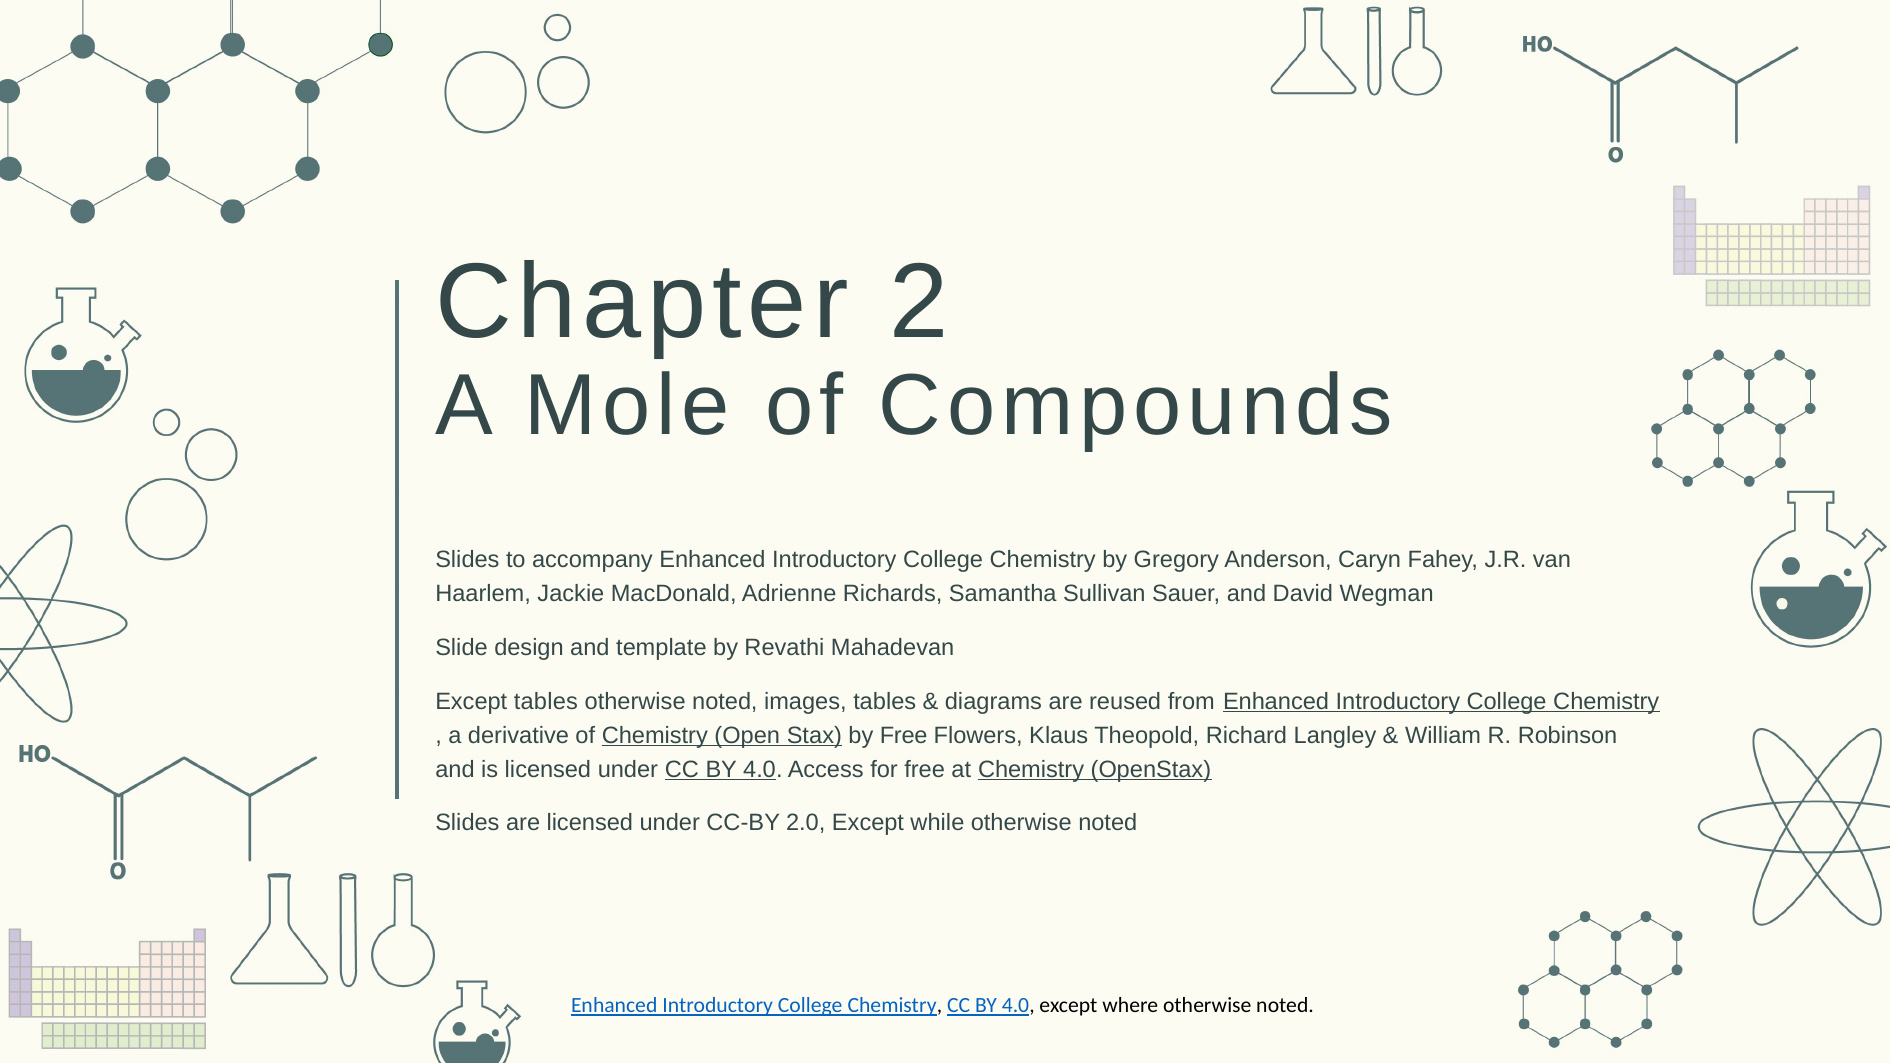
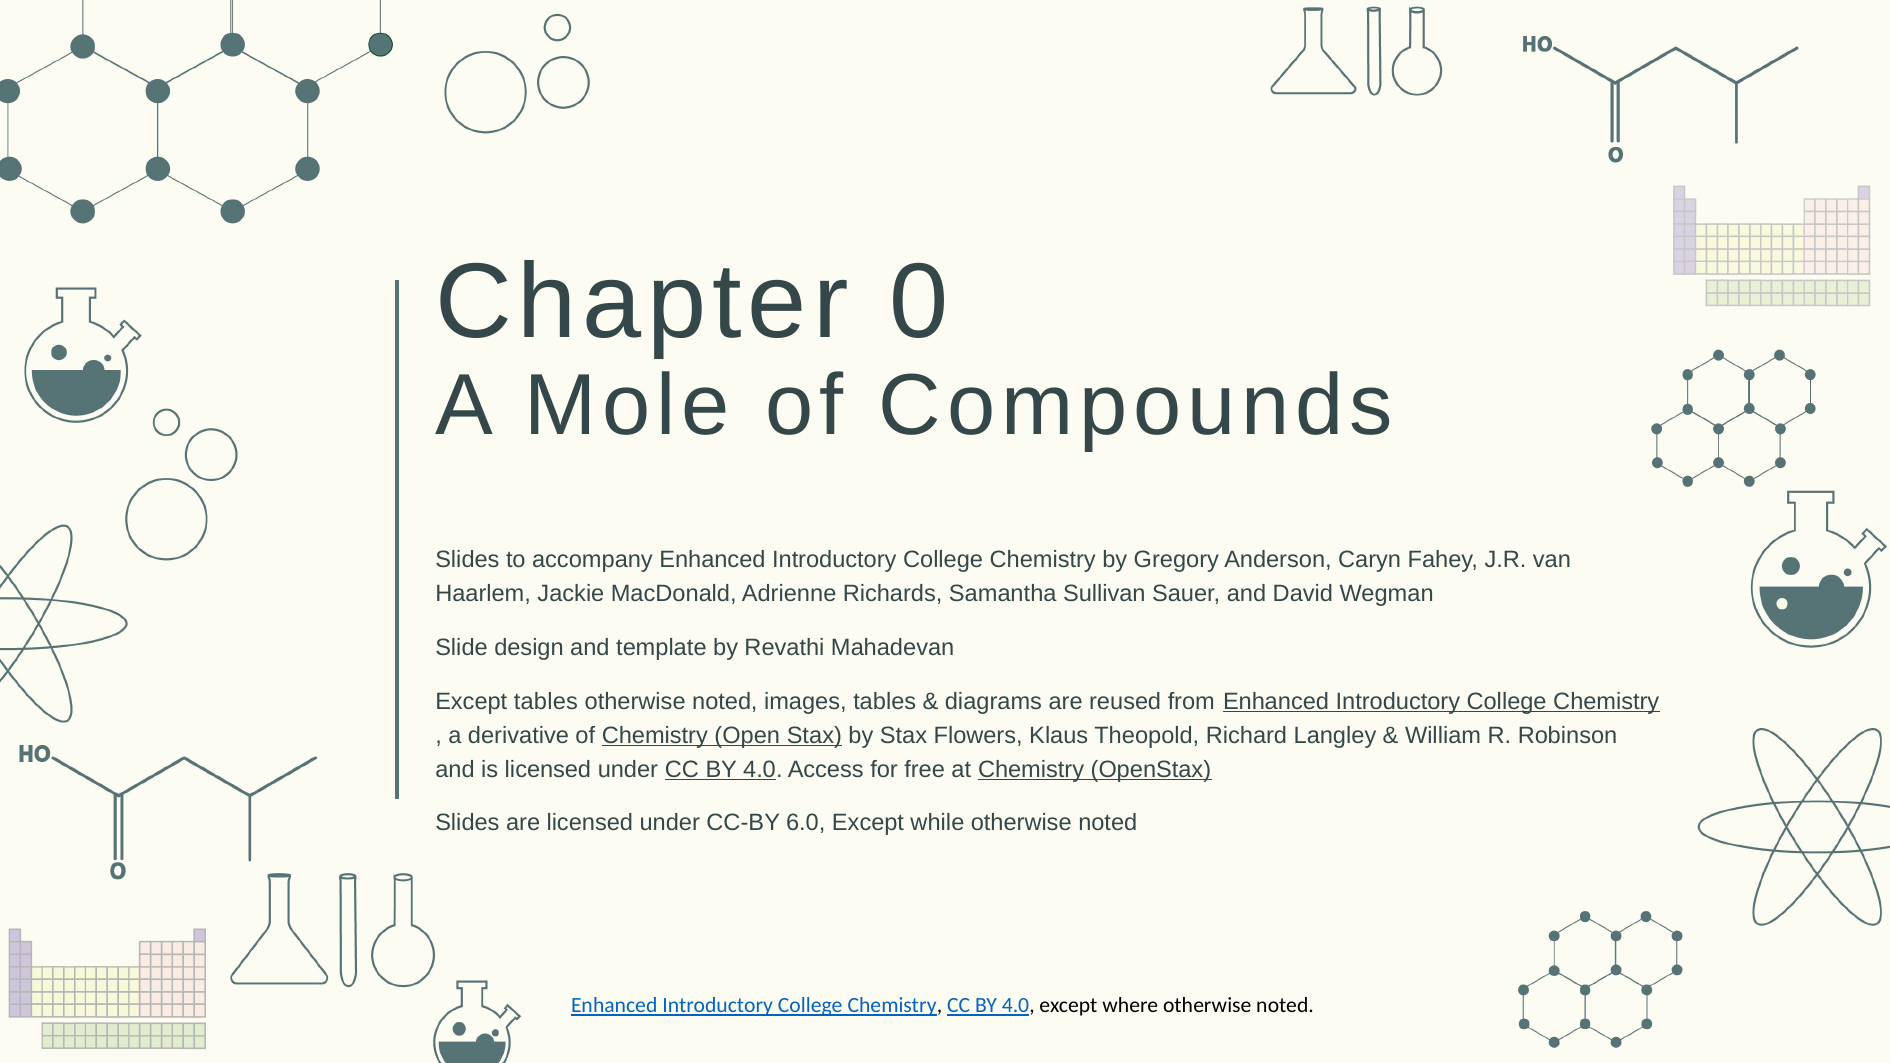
2: 2 -> 0
by Free: Free -> Stax
2.0: 2.0 -> 6.0
